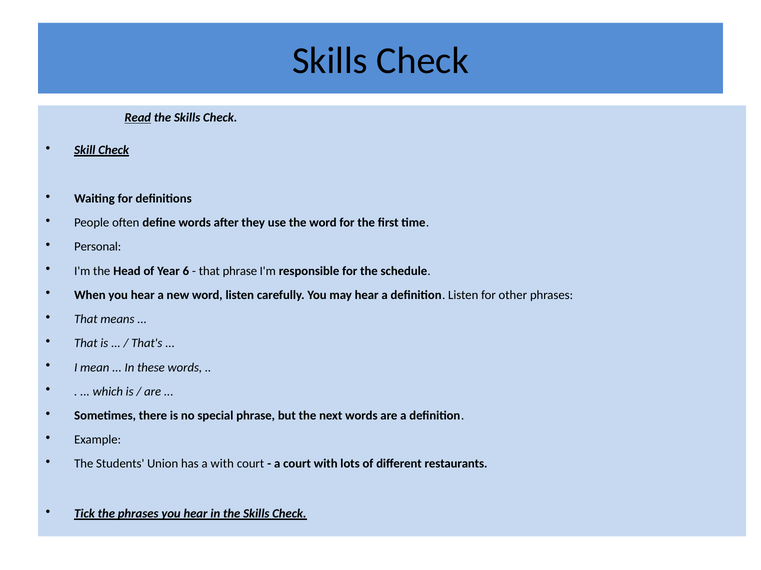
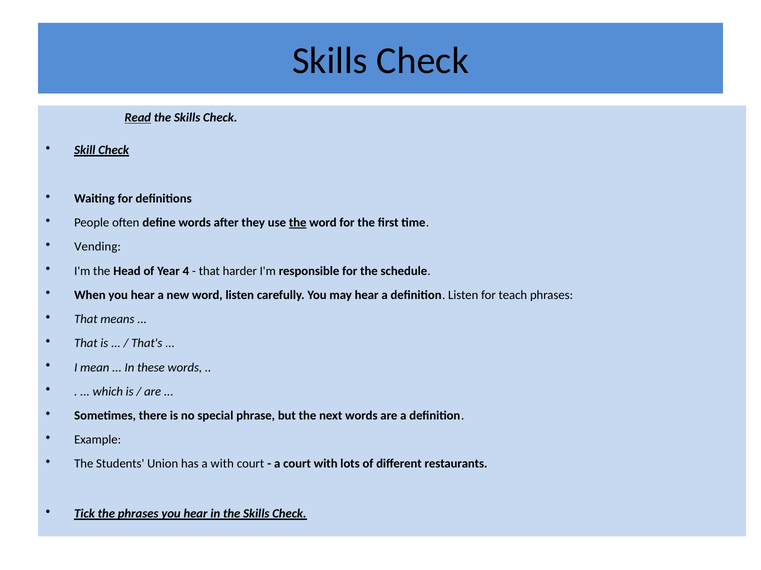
the at (298, 223) underline: none -> present
Personal: Personal -> Vending
6: 6 -> 4
that phrase: phrase -> harder
other: other -> teach
